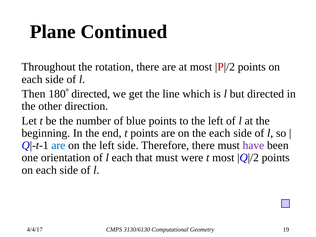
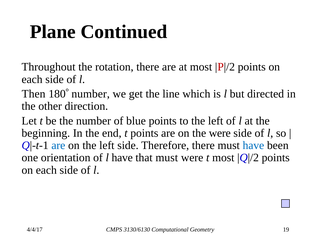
directed at (91, 94): directed -> number
the each: each -> were
have at (253, 145) colour: purple -> blue
l each: each -> have
